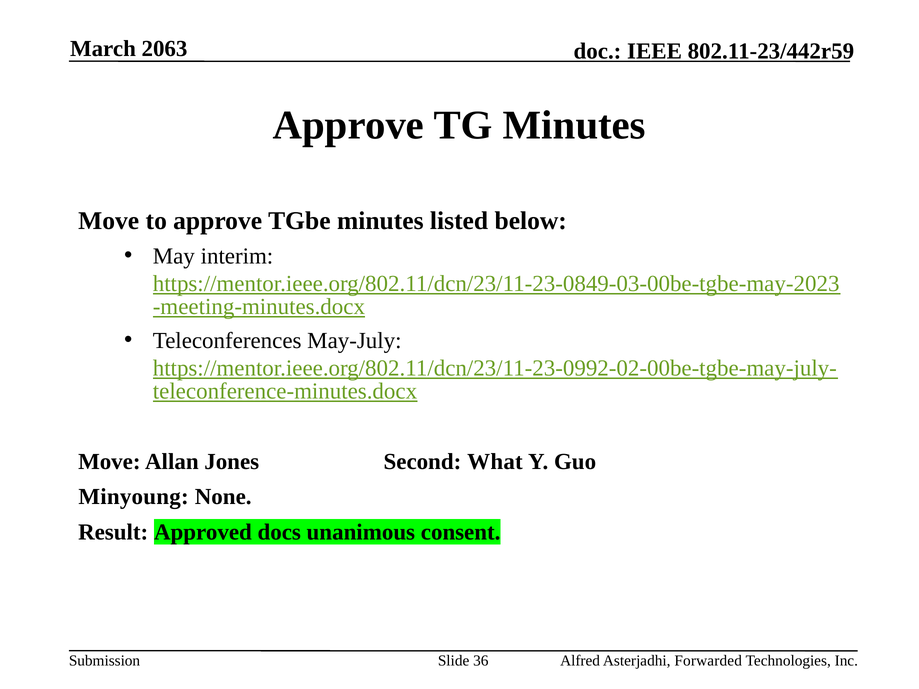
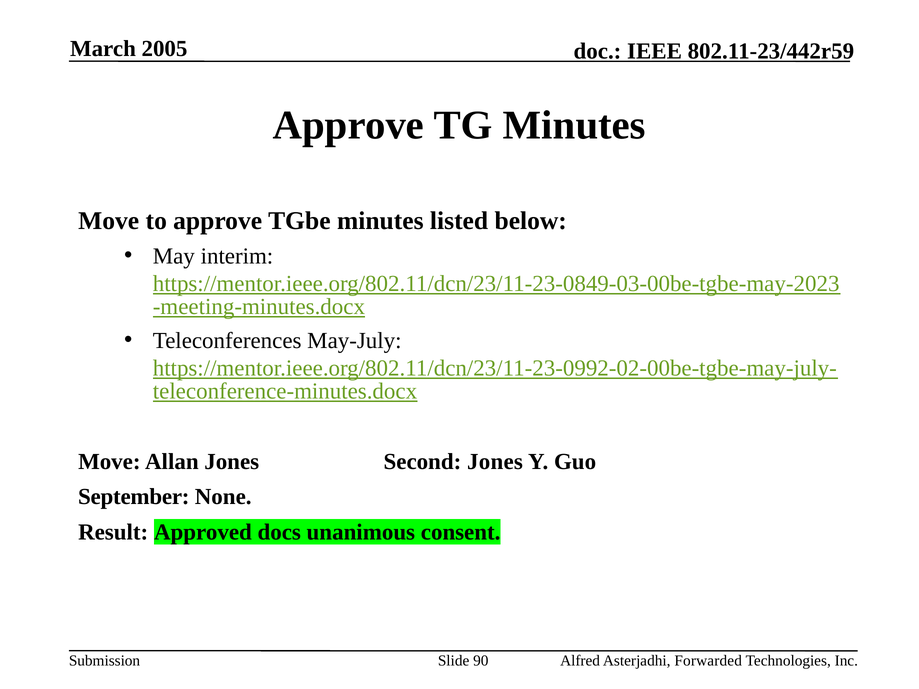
2063: 2063 -> 2005
Second What: What -> Jones
Minyoung: Minyoung -> September
36: 36 -> 90
